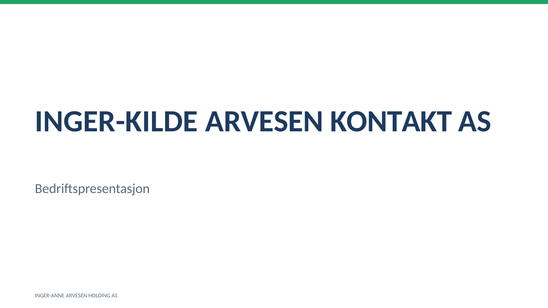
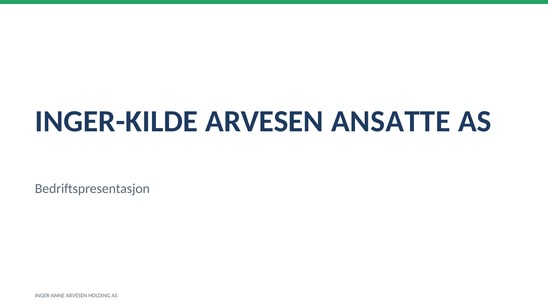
KONTAKT: KONTAKT -> ANSATTE
